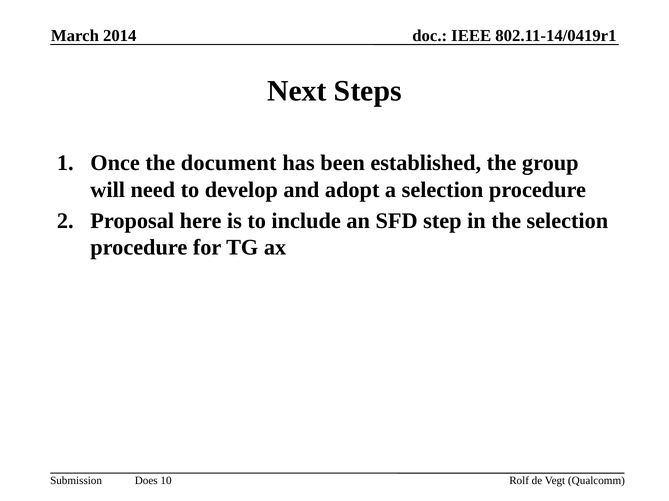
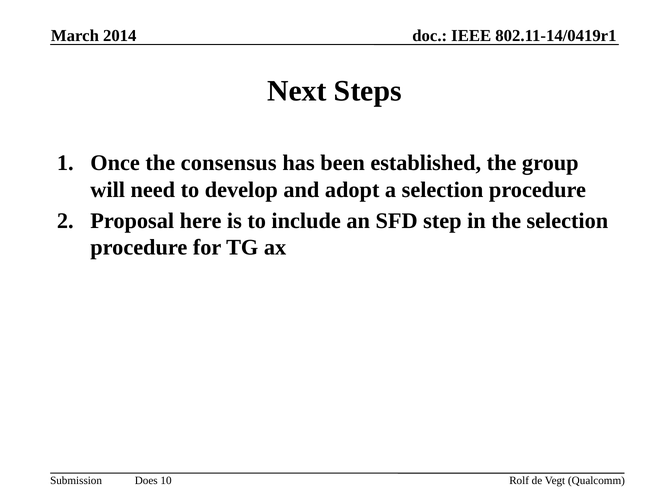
document: document -> consensus
